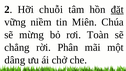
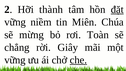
chuỗi: chuỗi -> thành
Phân: Phân -> Giây
dâng at (15, 60): dâng -> vững
che underline: none -> present
